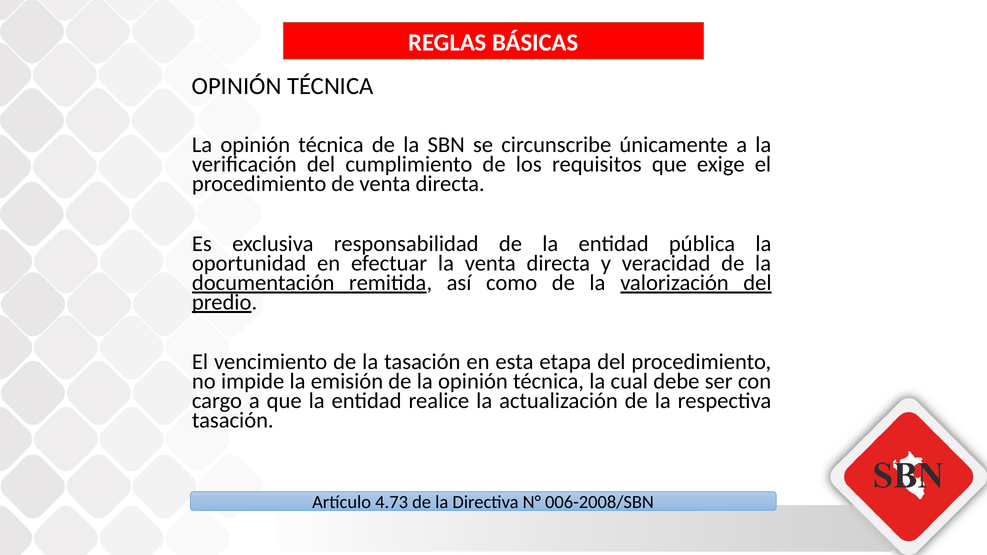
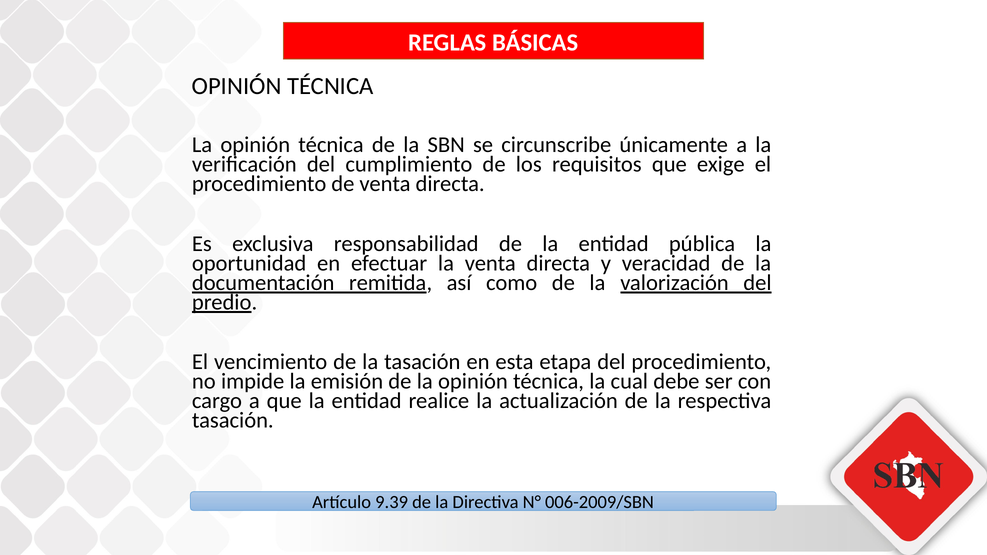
4.73: 4.73 -> 9.39
006-2008/SBN: 006-2008/SBN -> 006-2009/SBN
